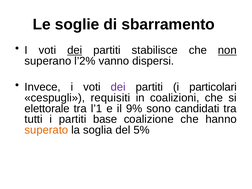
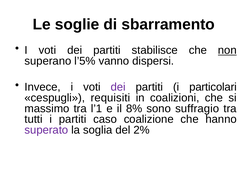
dei at (75, 50) underline: present -> none
l’2%: l’2% -> l’5%
elettorale: elettorale -> massimo
9%: 9% -> 8%
candidati: candidati -> suffragio
base: base -> caso
superato colour: orange -> purple
5%: 5% -> 2%
